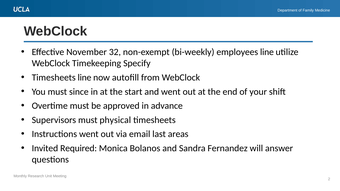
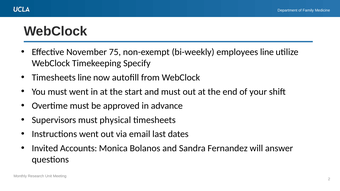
32: 32 -> 75
must since: since -> went
and went: went -> must
areas: areas -> dates
Required: Required -> Accounts
